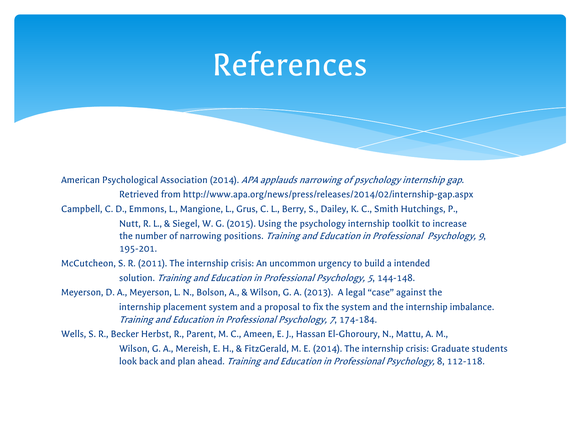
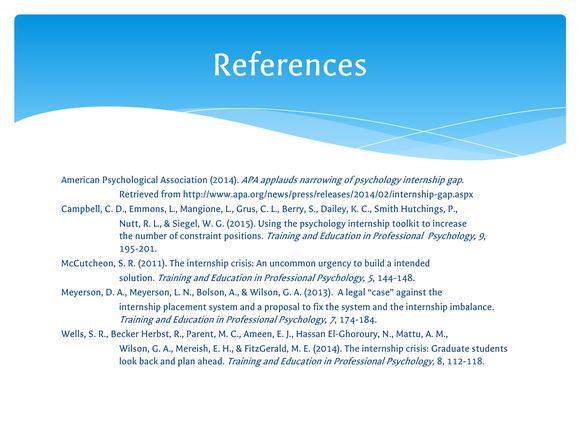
of narrowing: narrowing -> constraint
